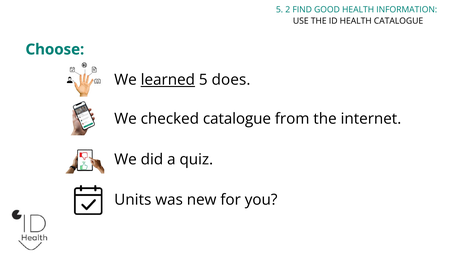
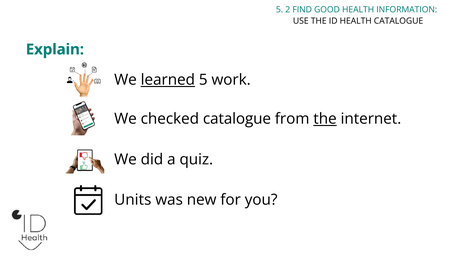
Choose: Choose -> Explain
does: does -> work
the at (325, 119) underline: none -> present
